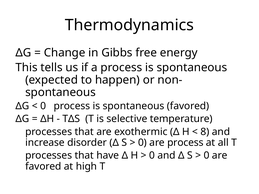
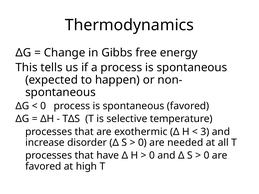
8: 8 -> 3
are process: process -> needed
